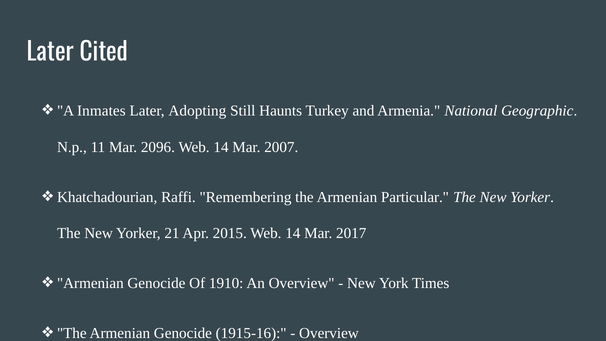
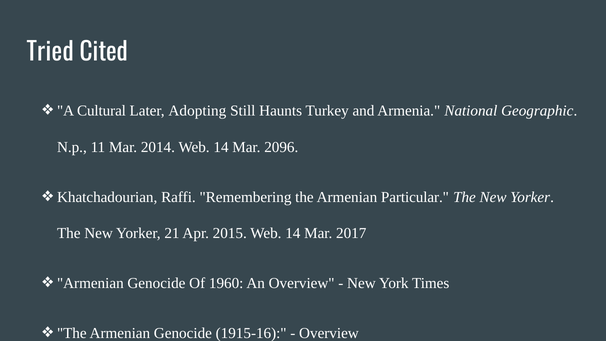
Later at (50, 52): Later -> Tried
Inmates: Inmates -> Cultural
2096: 2096 -> 2014
2007: 2007 -> 2096
1910: 1910 -> 1960
